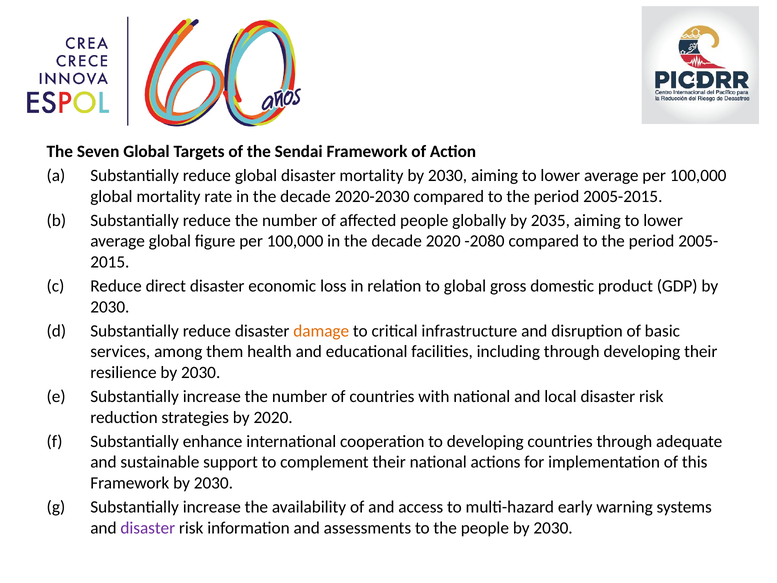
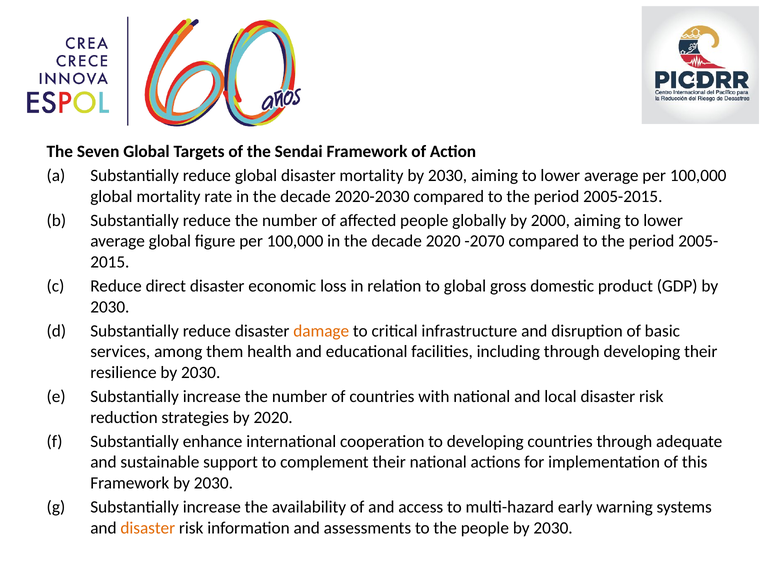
2035: 2035 -> 2000
-2080: -2080 -> -2070
disaster at (148, 528) colour: purple -> orange
